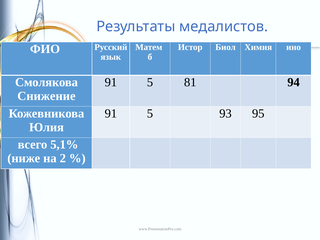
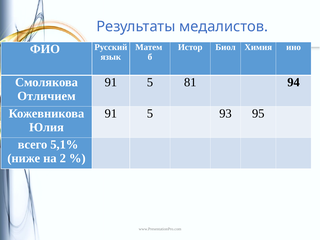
Снижение: Снижение -> Отличием
